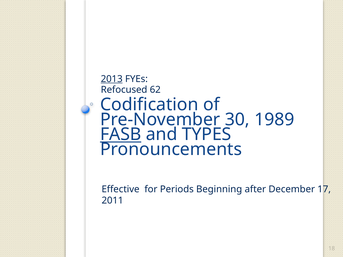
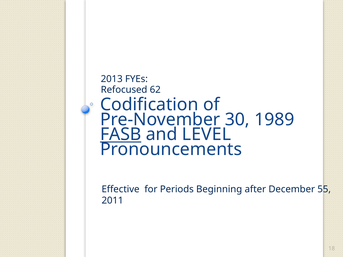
2013 underline: present -> none
TYPES: TYPES -> LEVEL
17: 17 -> 55
